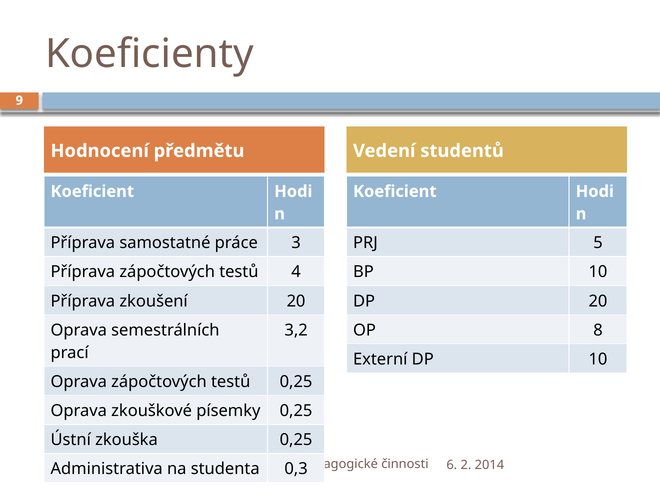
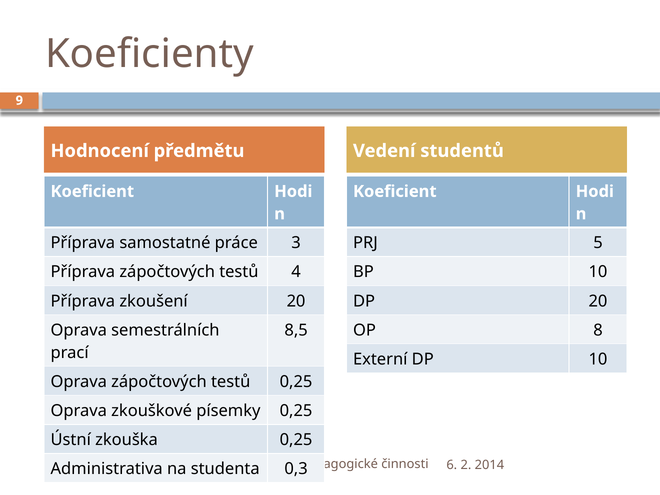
3,2: 3,2 -> 8,5
